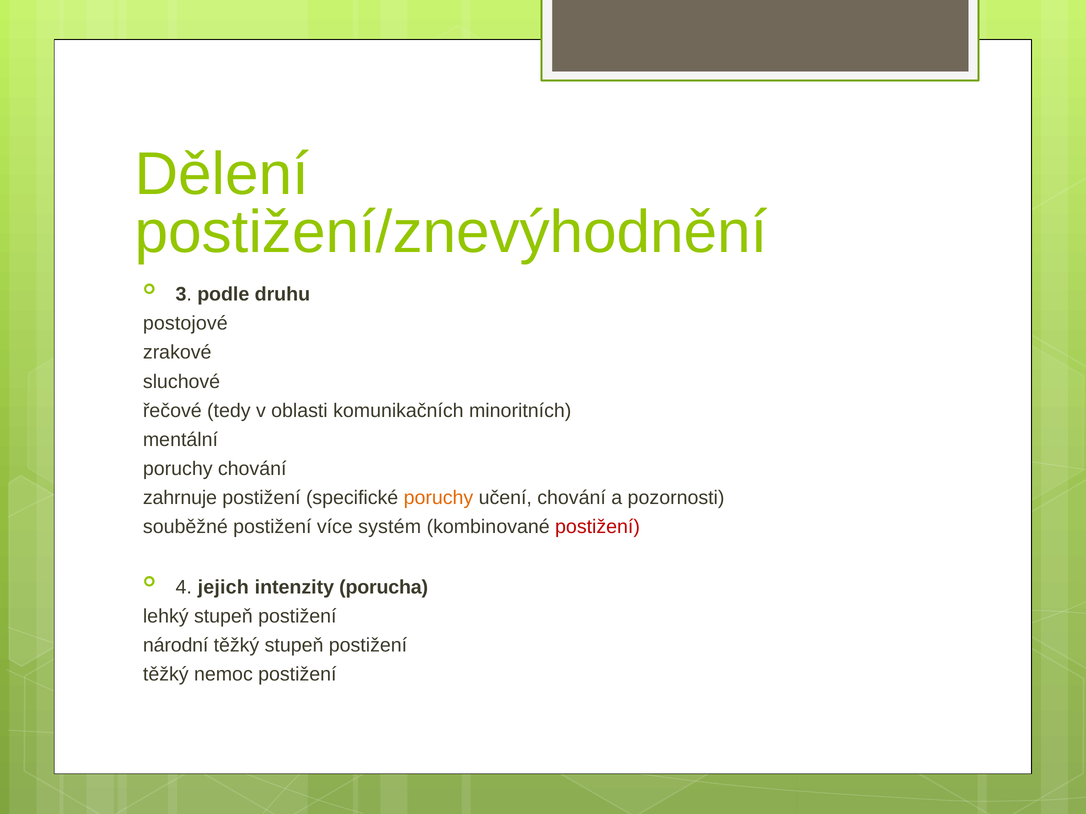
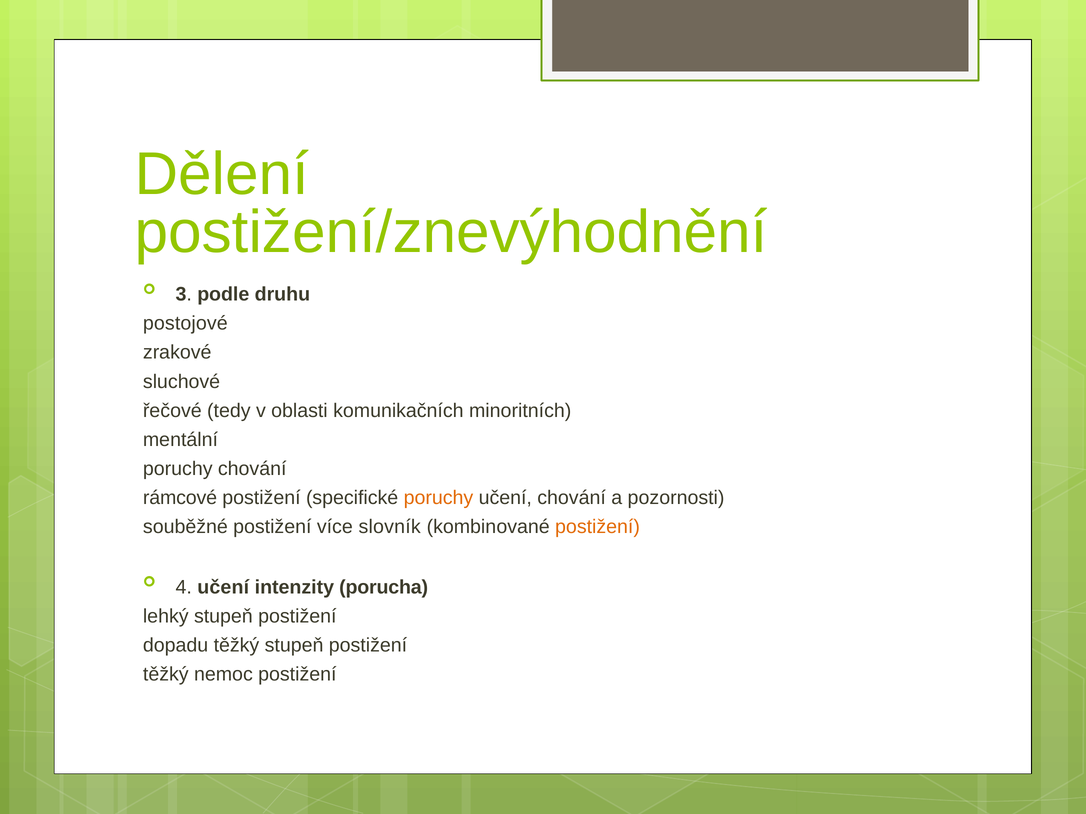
zahrnuje: zahrnuje -> rámcové
systém: systém -> slovník
postižení at (598, 527) colour: red -> orange
4 jejich: jejich -> učení
národní: národní -> dopadu
